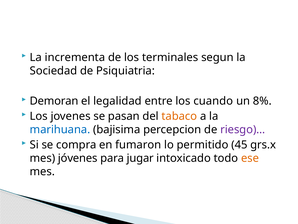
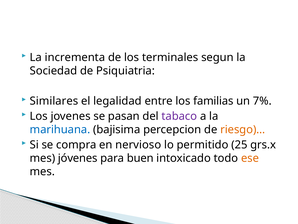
Demoran: Demoran -> Similares
cuando: cuando -> familias
8%: 8% -> 7%
tabaco colour: orange -> purple
riesgo)… colour: purple -> orange
fumaron: fumaron -> nervioso
45: 45 -> 25
jugar: jugar -> buen
